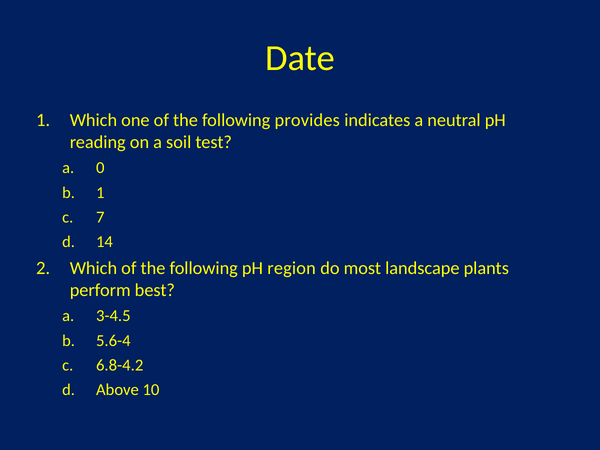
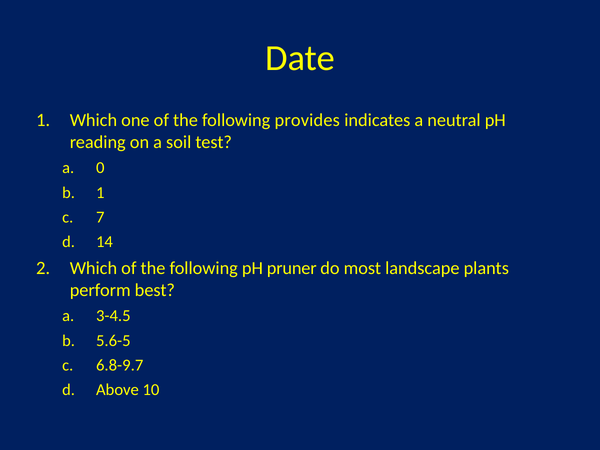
region: region -> pruner
5.6-4: 5.6-4 -> 5.6-5
6.8-4.2: 6.8-4.2 -> 6.8-9.7
